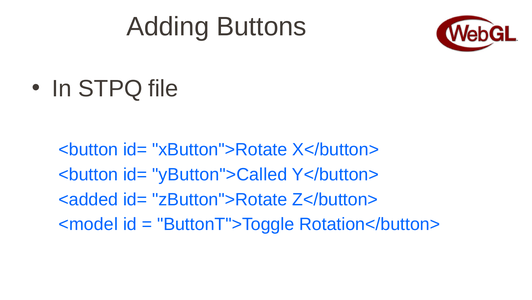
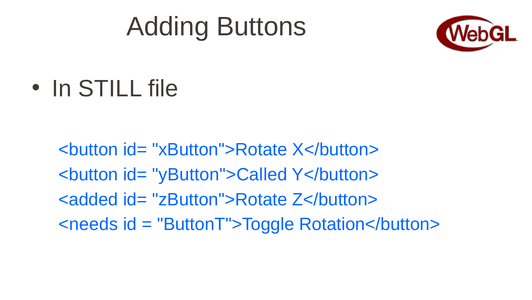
STPQ: STPQ -> STILL
<model: <model -> <needs
